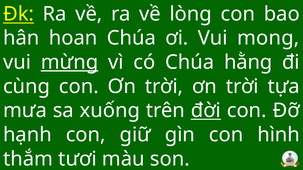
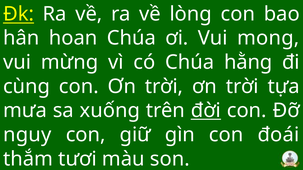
mừng underline: present -> none
hạnh: hạnh -> nguy
hình: hình -> đoái
